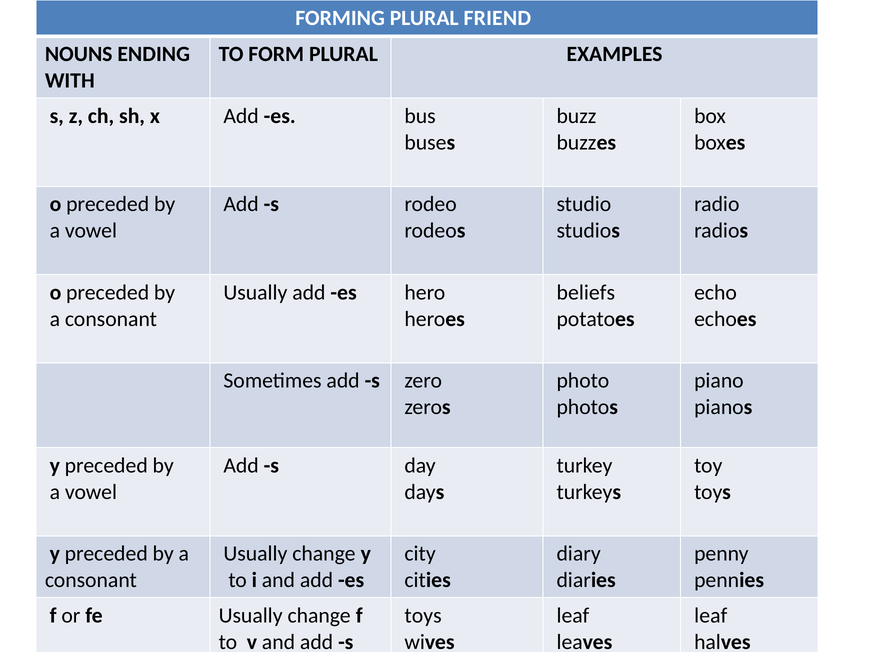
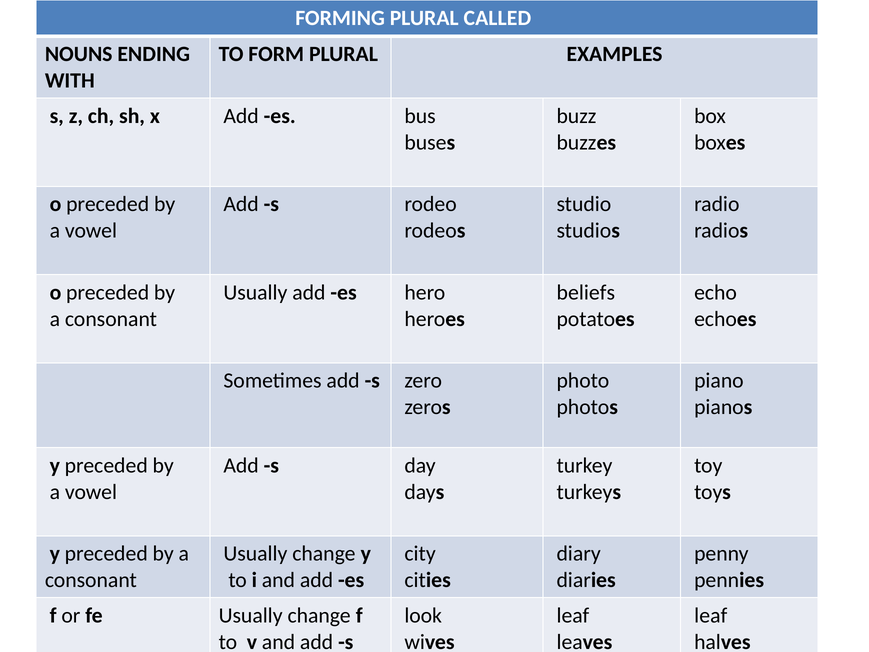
FRIEND: FRIEND -> CALLED
toys at (423, 615): toys -> look
